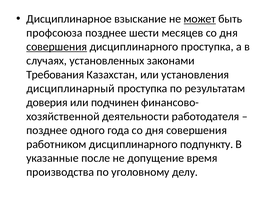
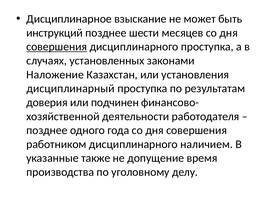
может underline: present -> none
профсоюза: профсоюза -> инструкций
Требования: Требования -> Наложение
подпункту: подпункту -> наличием
после: после -> также
